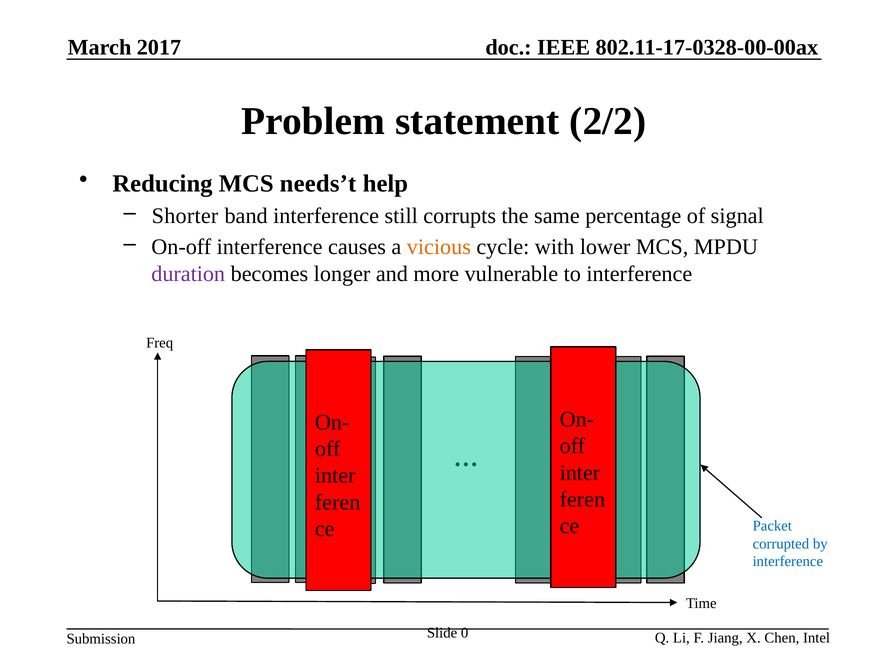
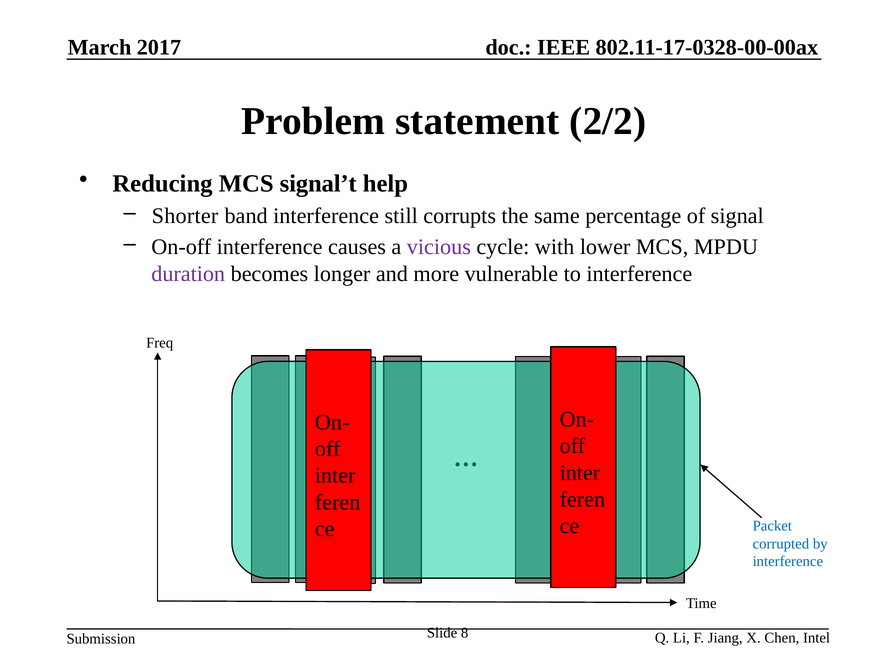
needs’t: needs’t -> signal’t
vicious colour: orange -> purple
0: 0 -> 8
